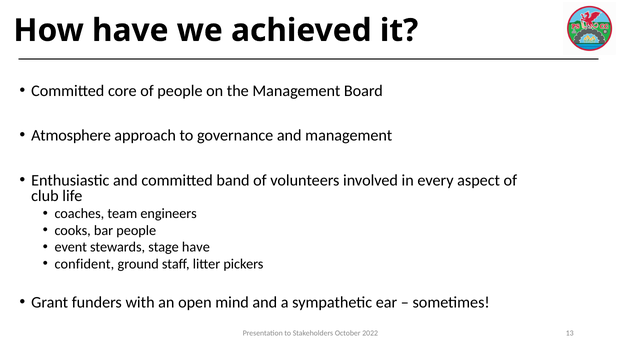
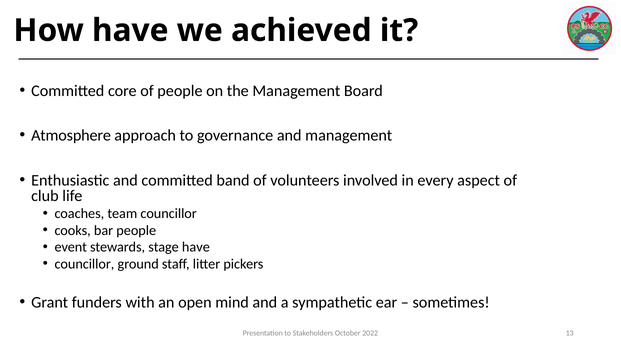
team engineers: engineers -> councillor
confident at (84, 264): confident -> councillor
